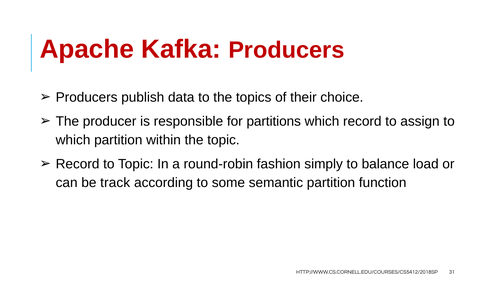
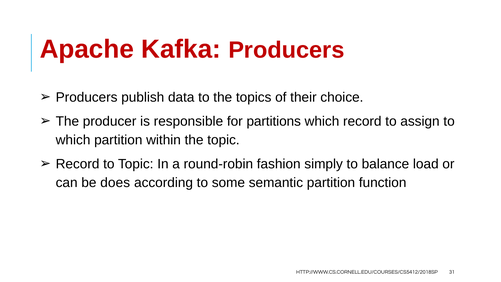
track: track -> does
